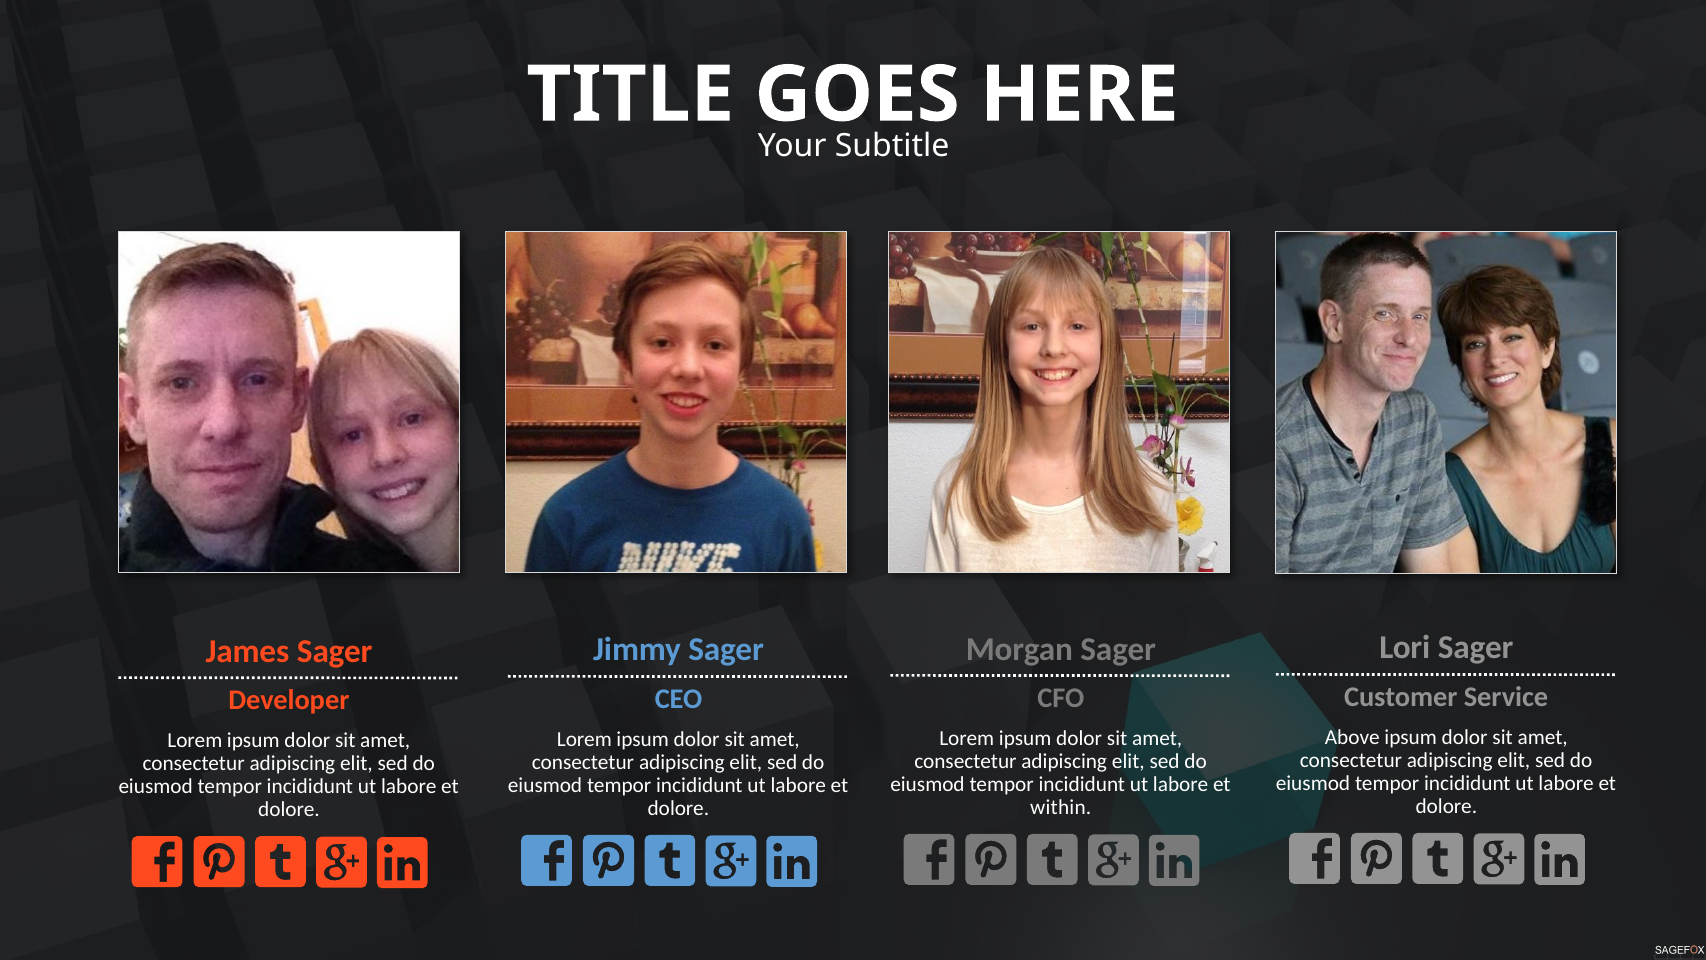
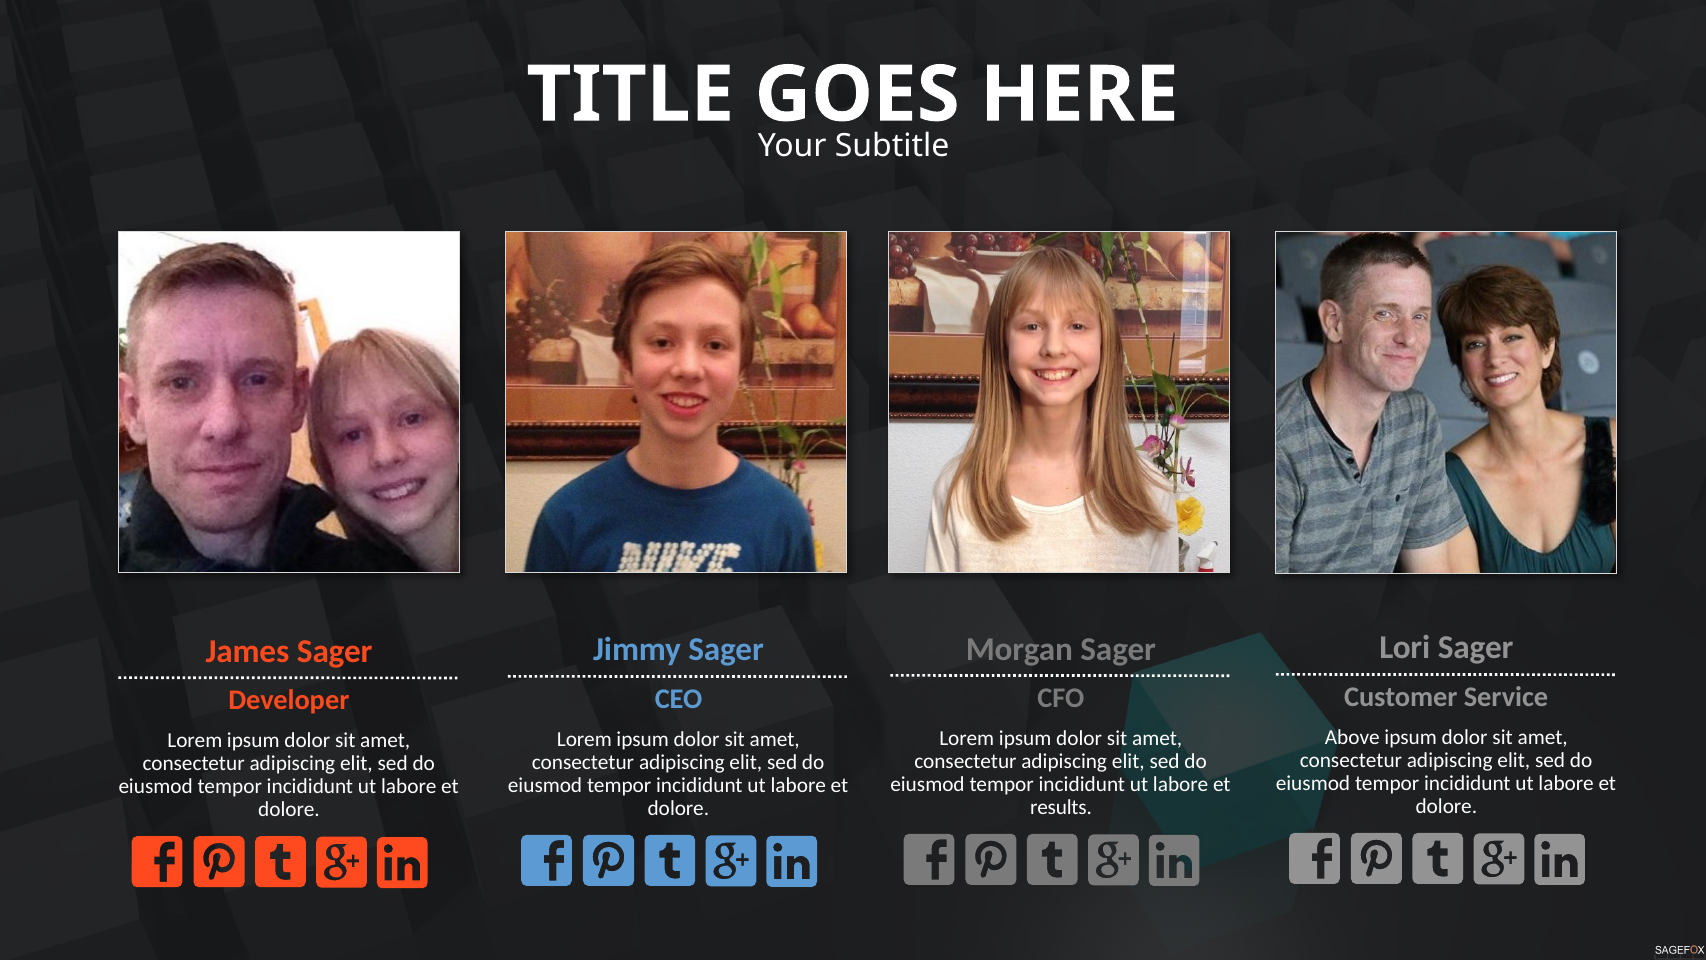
within: within -> results
